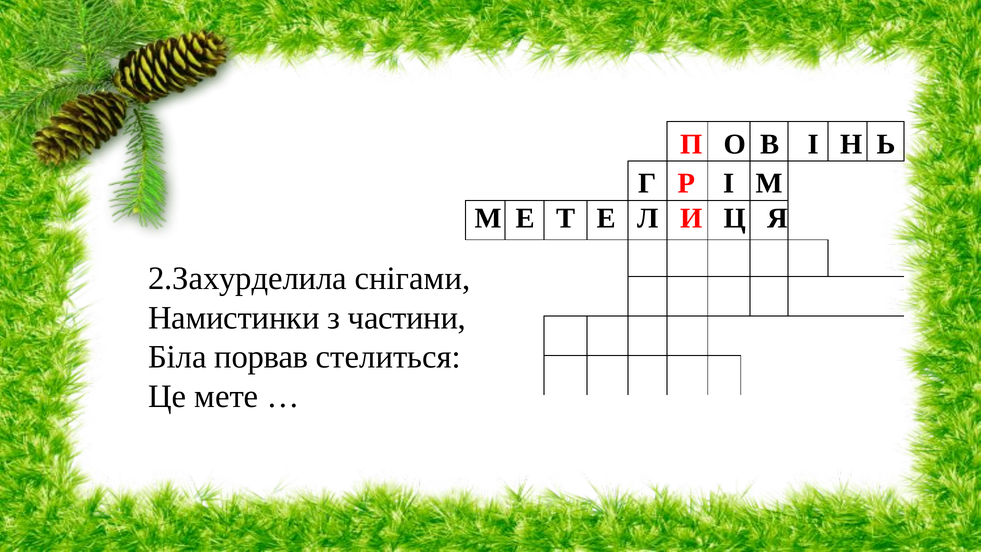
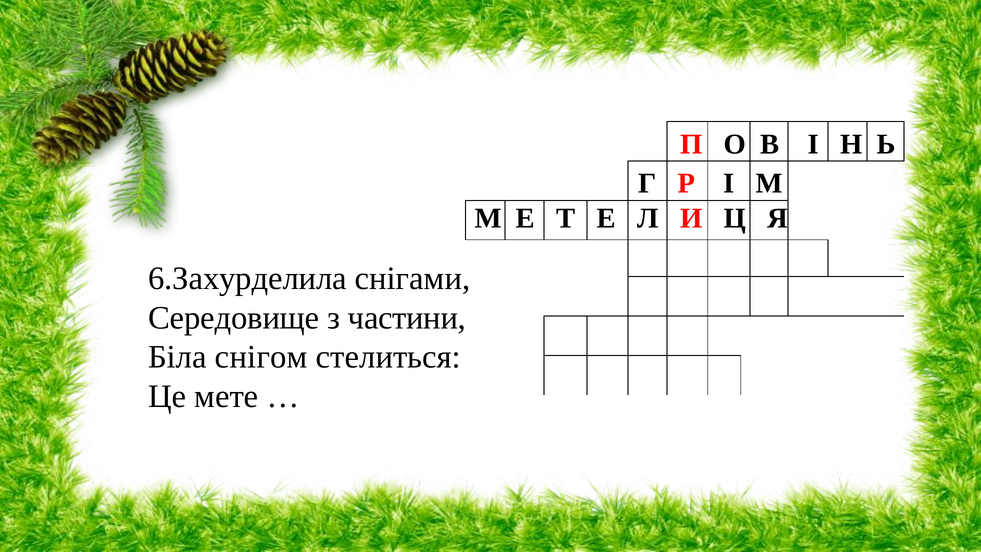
2.Захурделила: 2.Захурделила -> 6.Захурделила
Намистинки: Намистинки -> Середовище
порвав: порвав -> снігом
